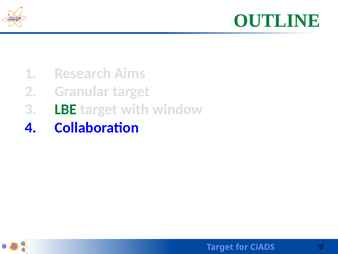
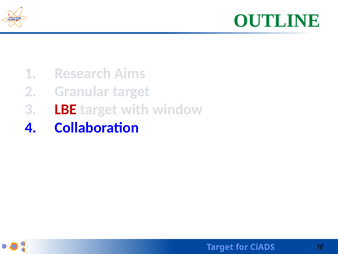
LBE colour: green -> red
